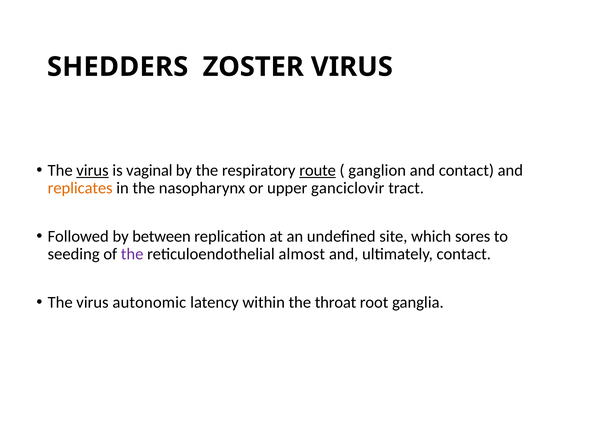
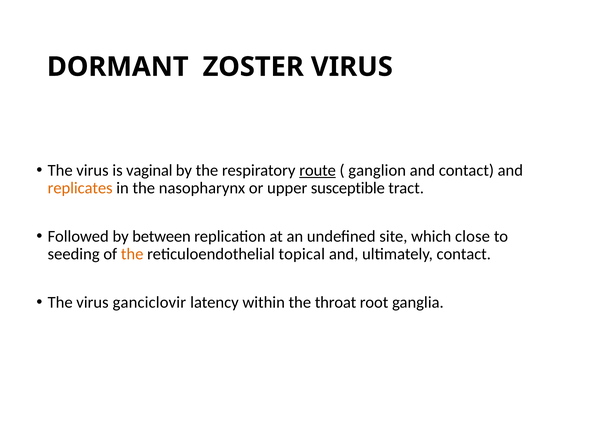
SHEDDERS: SHEDDERS -> DORMANT
virus at (92, 170) underline: present -> none
ganciclovir: ganciclovir -> susceptible
sores: sores -> close
the at (132, 254) colour: purple -> orange
almost: almost -> topical
autonomic: autonomic -> ganciclovir
